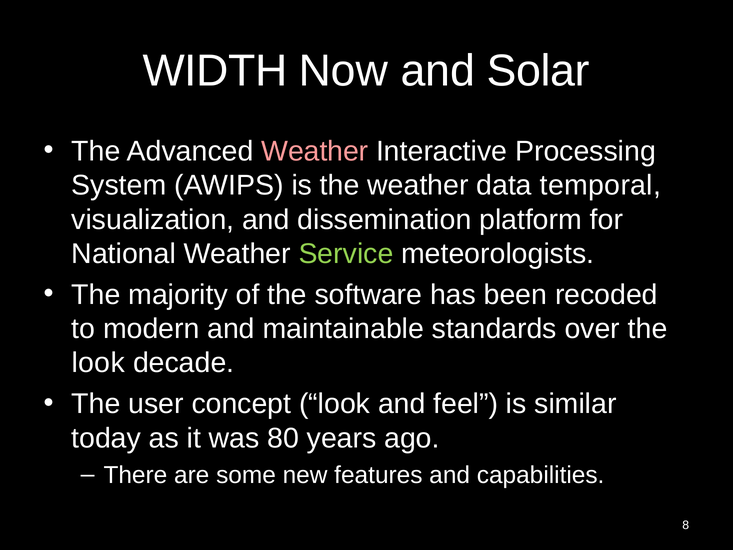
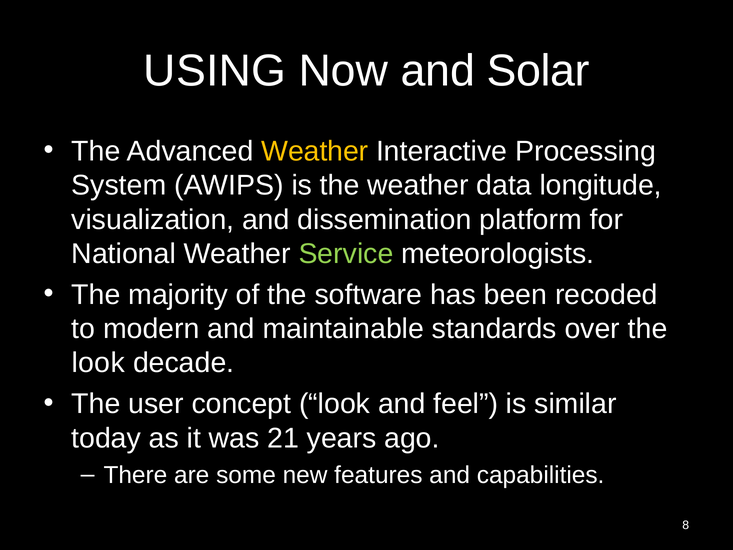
WIDTH: WIDTH -> USING
Weather at (315, 151) colour: pink -> yellow
temporal: temporal -> longitude
80: 80 -> 21
